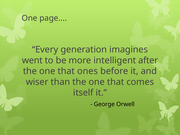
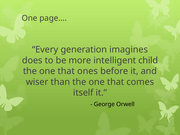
went: went -> does
after: after -> child
